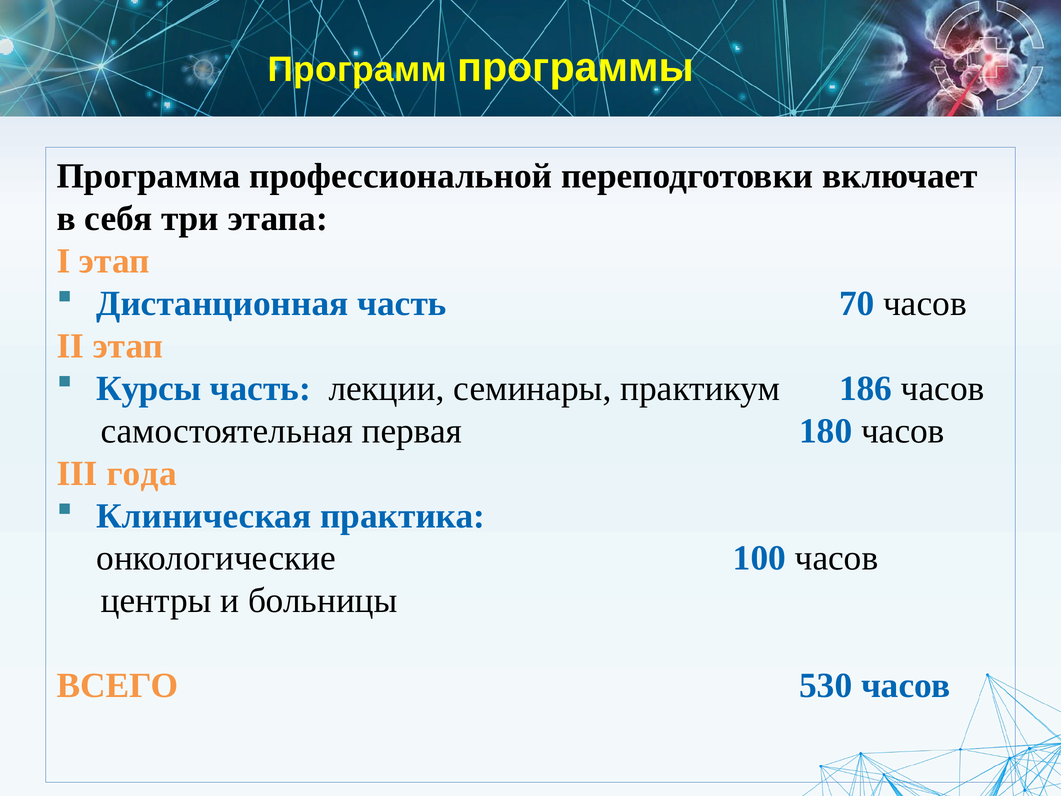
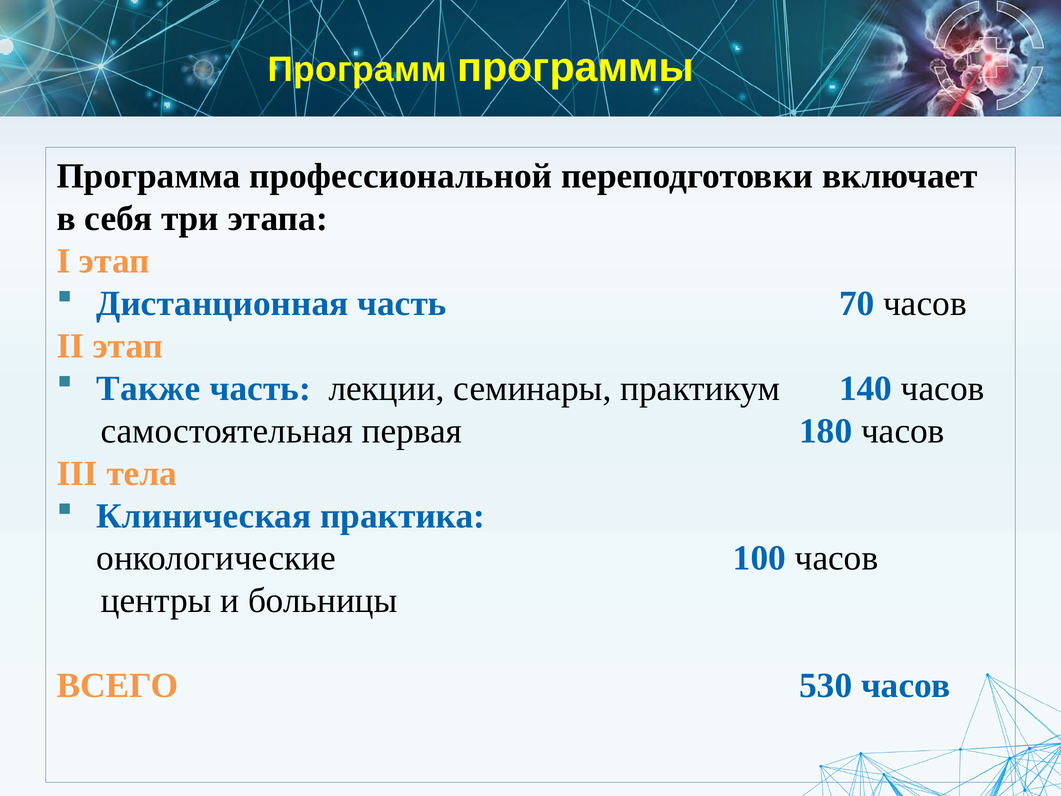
Курсы: Курсы -> Также
186: 186 -> 140
года: года -> тела
